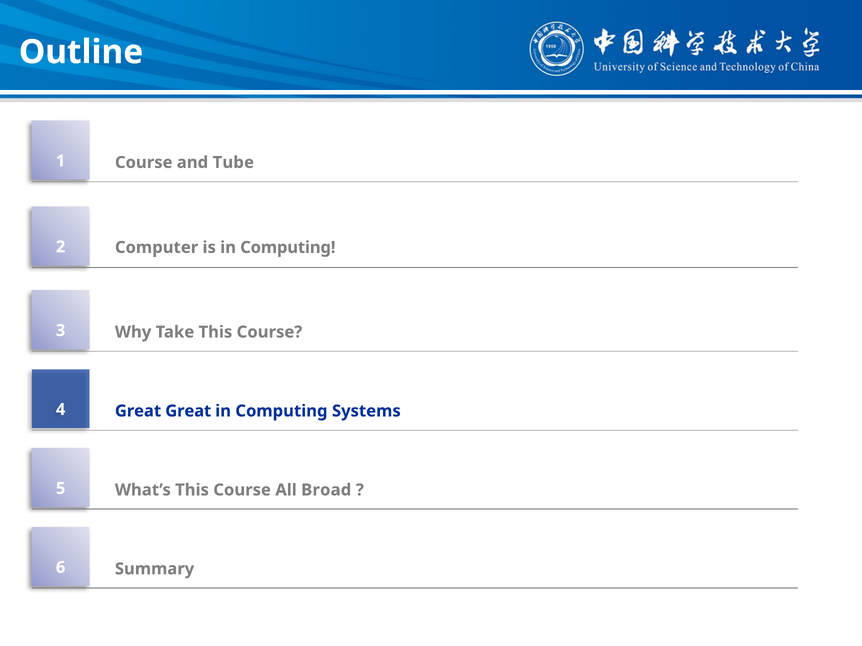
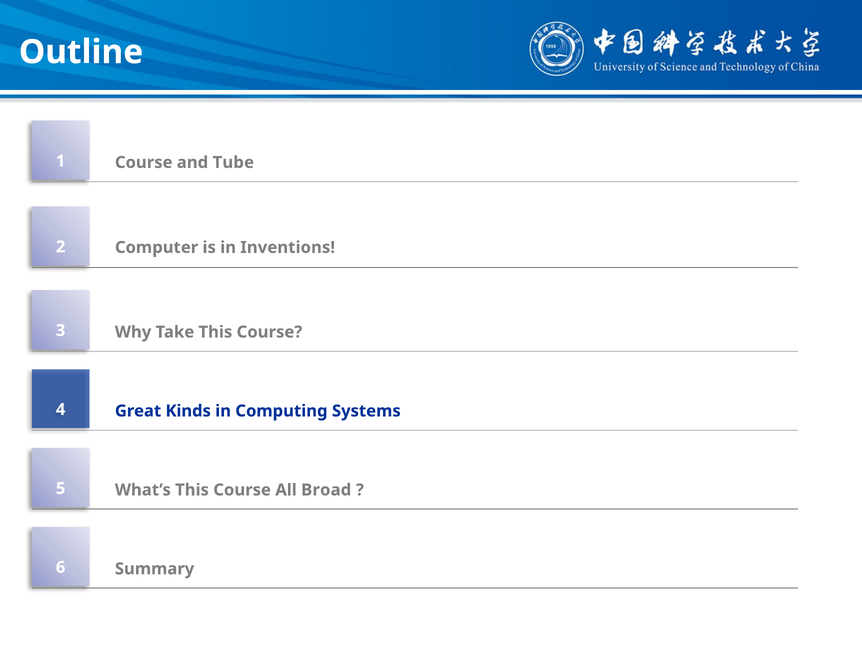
is in Computing: Computing -> Inventions
Great at (188, 411): Great -> Kinds
